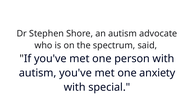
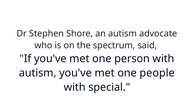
anxiety: anxiety -> people
